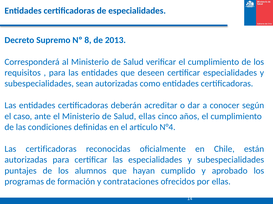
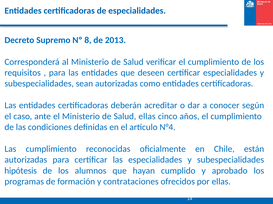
Las certificadoras: certificadoras -> cumplimiento
puntajes: puntajes -> hipótesis
